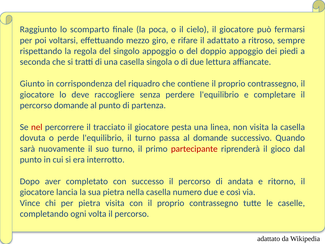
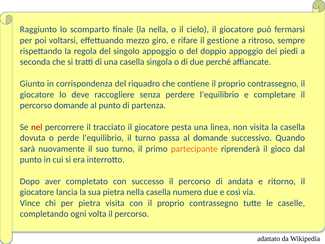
la poca: poca -> nella
il adattato: adattato -> gestione
lettura: lettura -> perché
partecipante colour: red -> orange
